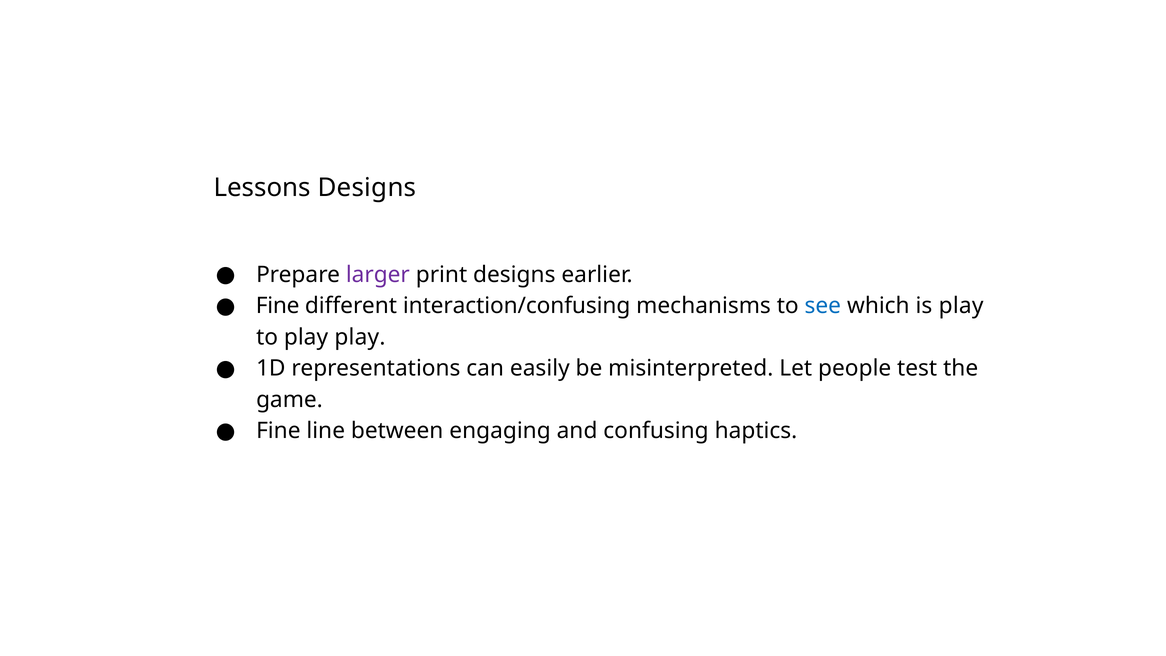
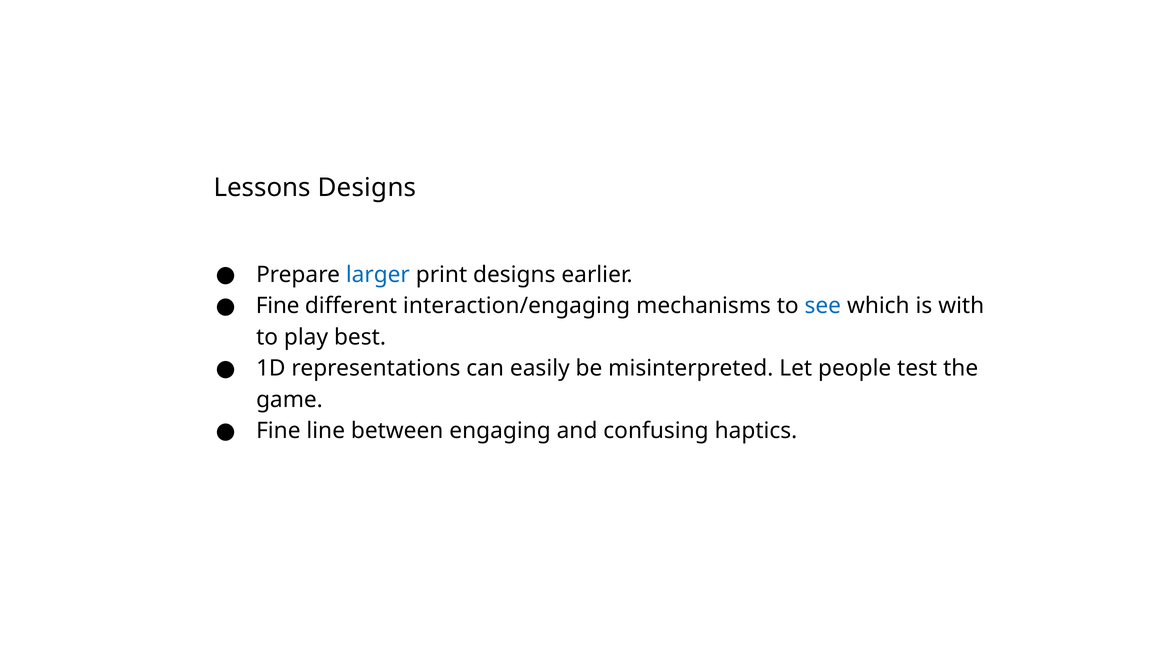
larger colour: purple -> blue
interaction/confusing: interaction/confusing -> interaction/engaging
is play: play -> with
play play: play -> best
